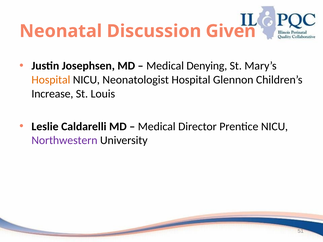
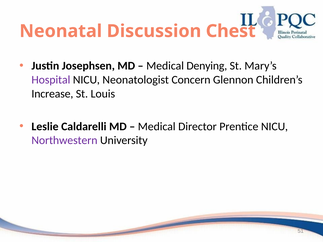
Given: Given -> Chest
Hospital at (51, 80) colour: orange -> purple
Neonatologist Hospital: Hospital -> Concern
